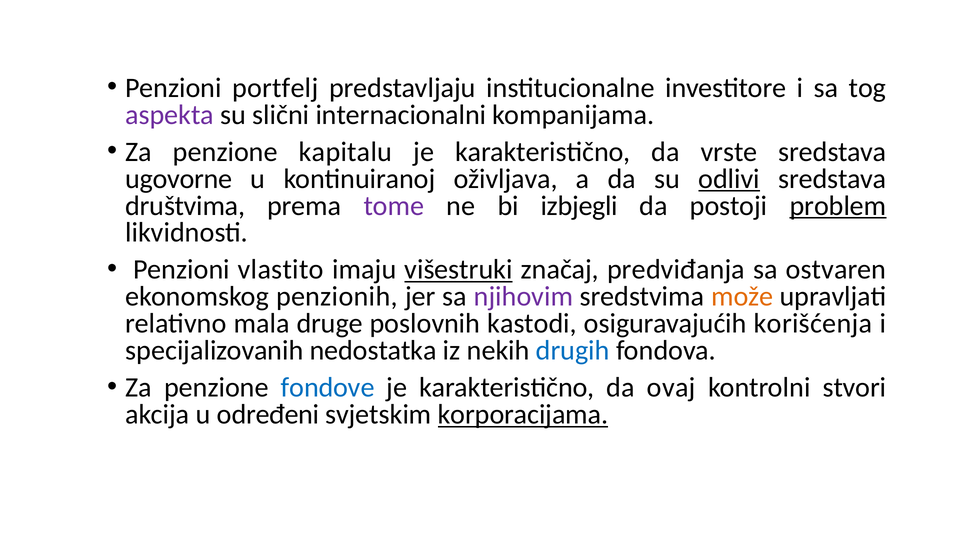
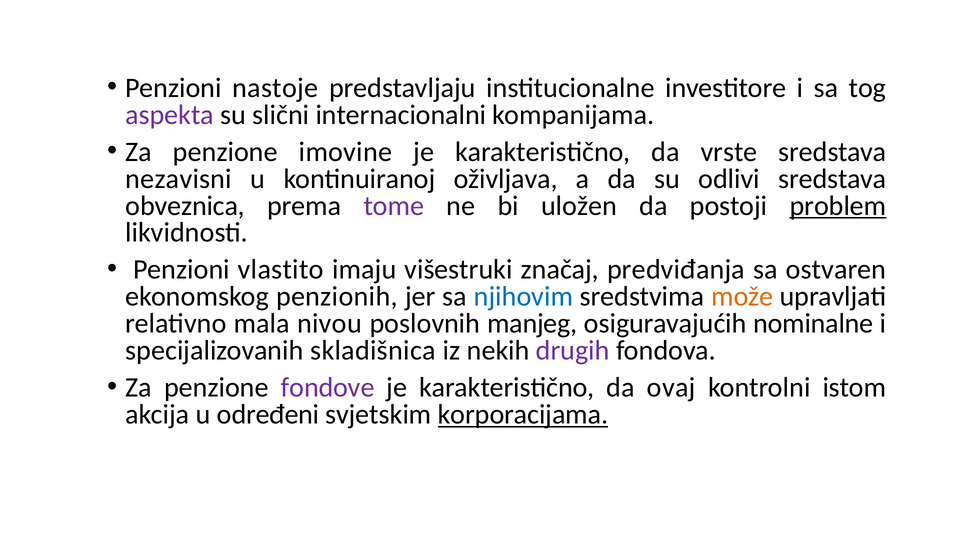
portfelj: portfelj -> nastoje
kapitalu: kapitalu -> imovine
ugovorne: ugovorne -> nezavisni
odlivi underline: present -> none
društvima: društvima -> obveznica
izbjegli: izbjegli -> uložen
višestruki underline: present -> none
njihovim colour: purple -> blue
druge: druge -> nivou
kastodi: kastodi -> manjeg
korišćenja: korišćenja -> nominalne
nedostatka: nedostatka -> skladišnica
drugih colour: blue -> purple
fondove colour: blue -> purple
stvori: stvori -> istom
